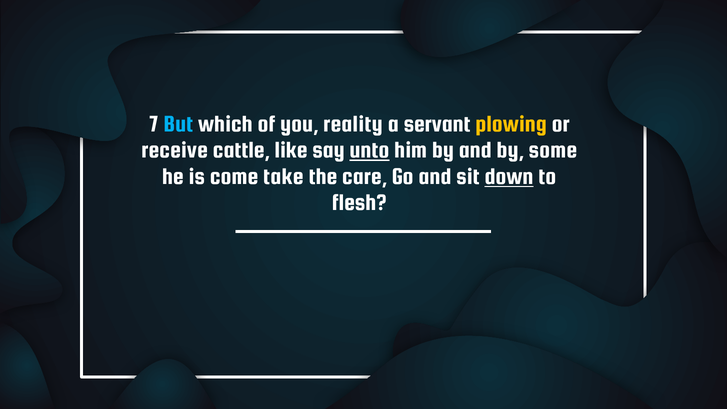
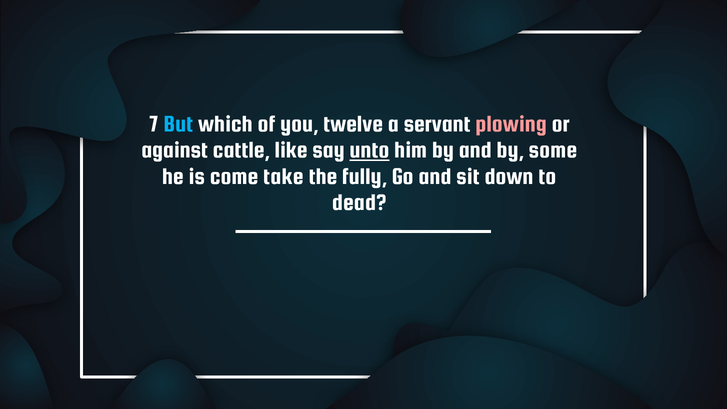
reality: reality -> twelve
plowing colour: yellow -> pink
receive: receive -> against
care: care -> fully
down underline: present -> none
flesh: flesh -> dead
